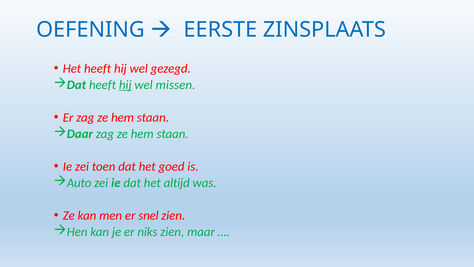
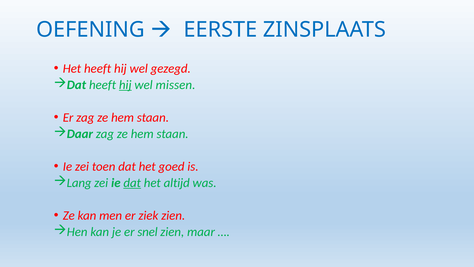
Auto: Auto -> Lang
dat at (132, 183) underline: none -> present
snel: snel -> ziek
niks: niks -> snel
